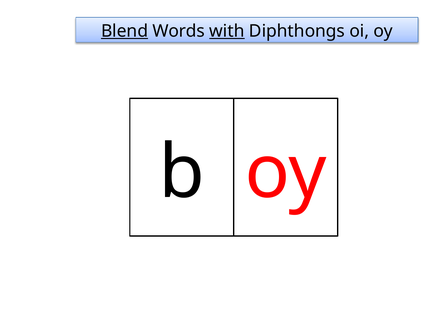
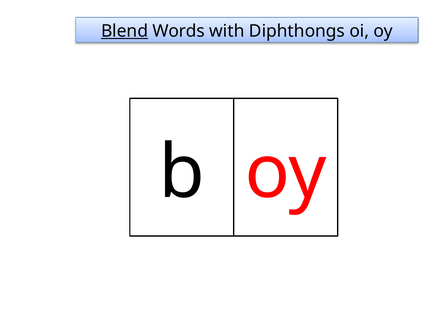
with underline: present -> none
